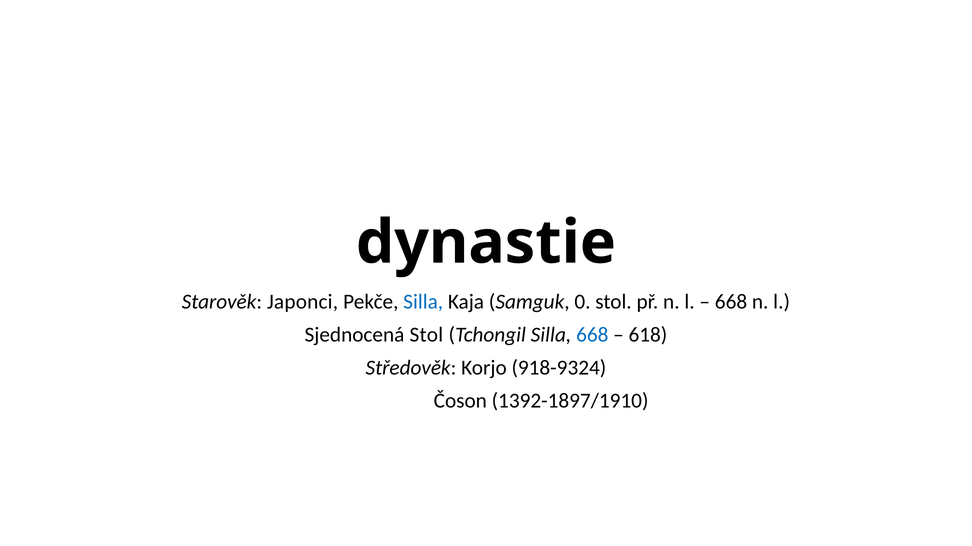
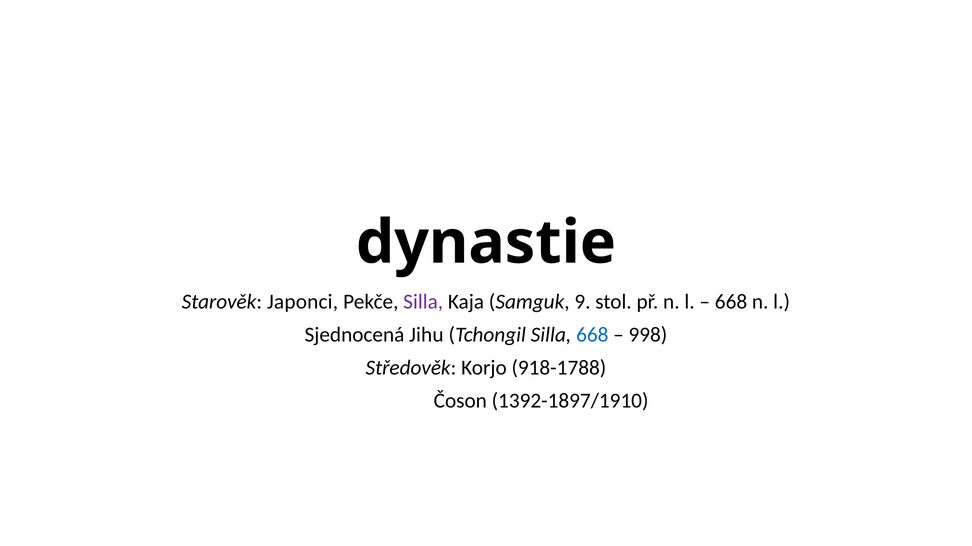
Silla at (423, 302) colour: blue -> purple
0: 0 -> 9
Sjednocená Stol: Stol -> Jihu
618: 618 -> 998
918-9324: 918-9324 -> 918-1788
